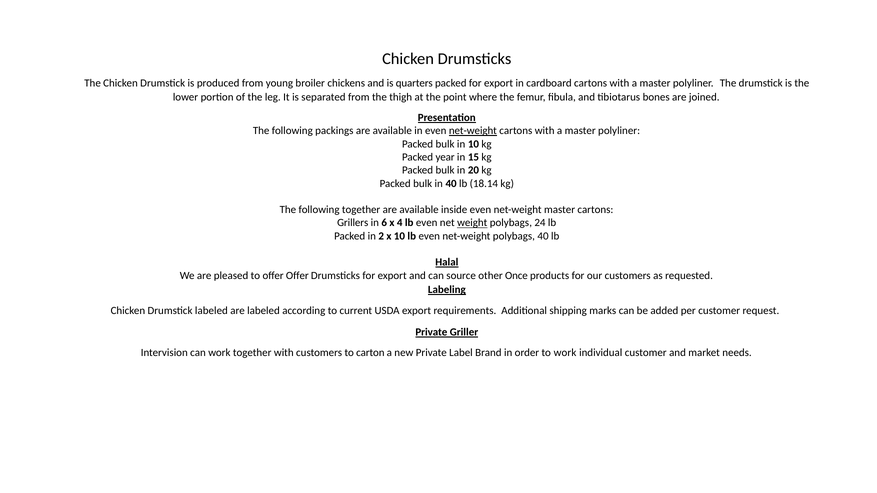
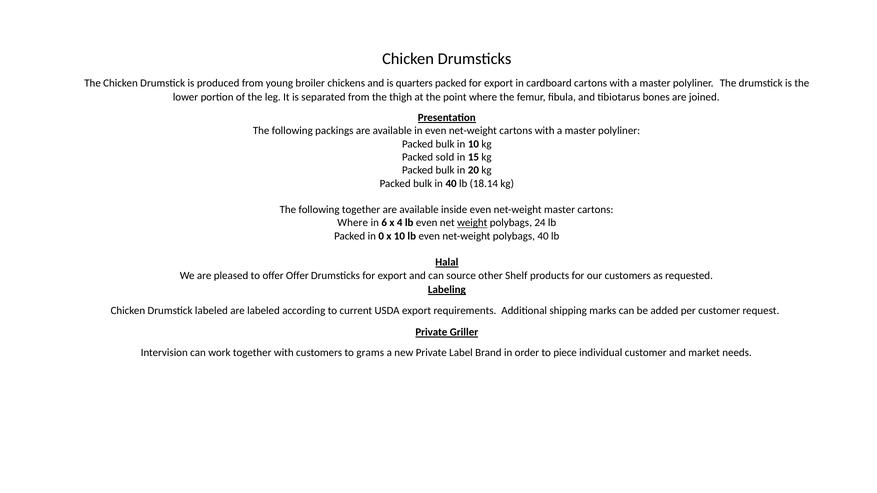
net-weight at (473, 131) underline: present -> none
year: year -> sold
Grillers at (353, 223): Grillers -> Where
2: 2 -> 0
Once: Once -> Shelf
carton: carton -> grams
to work: work -> piece
